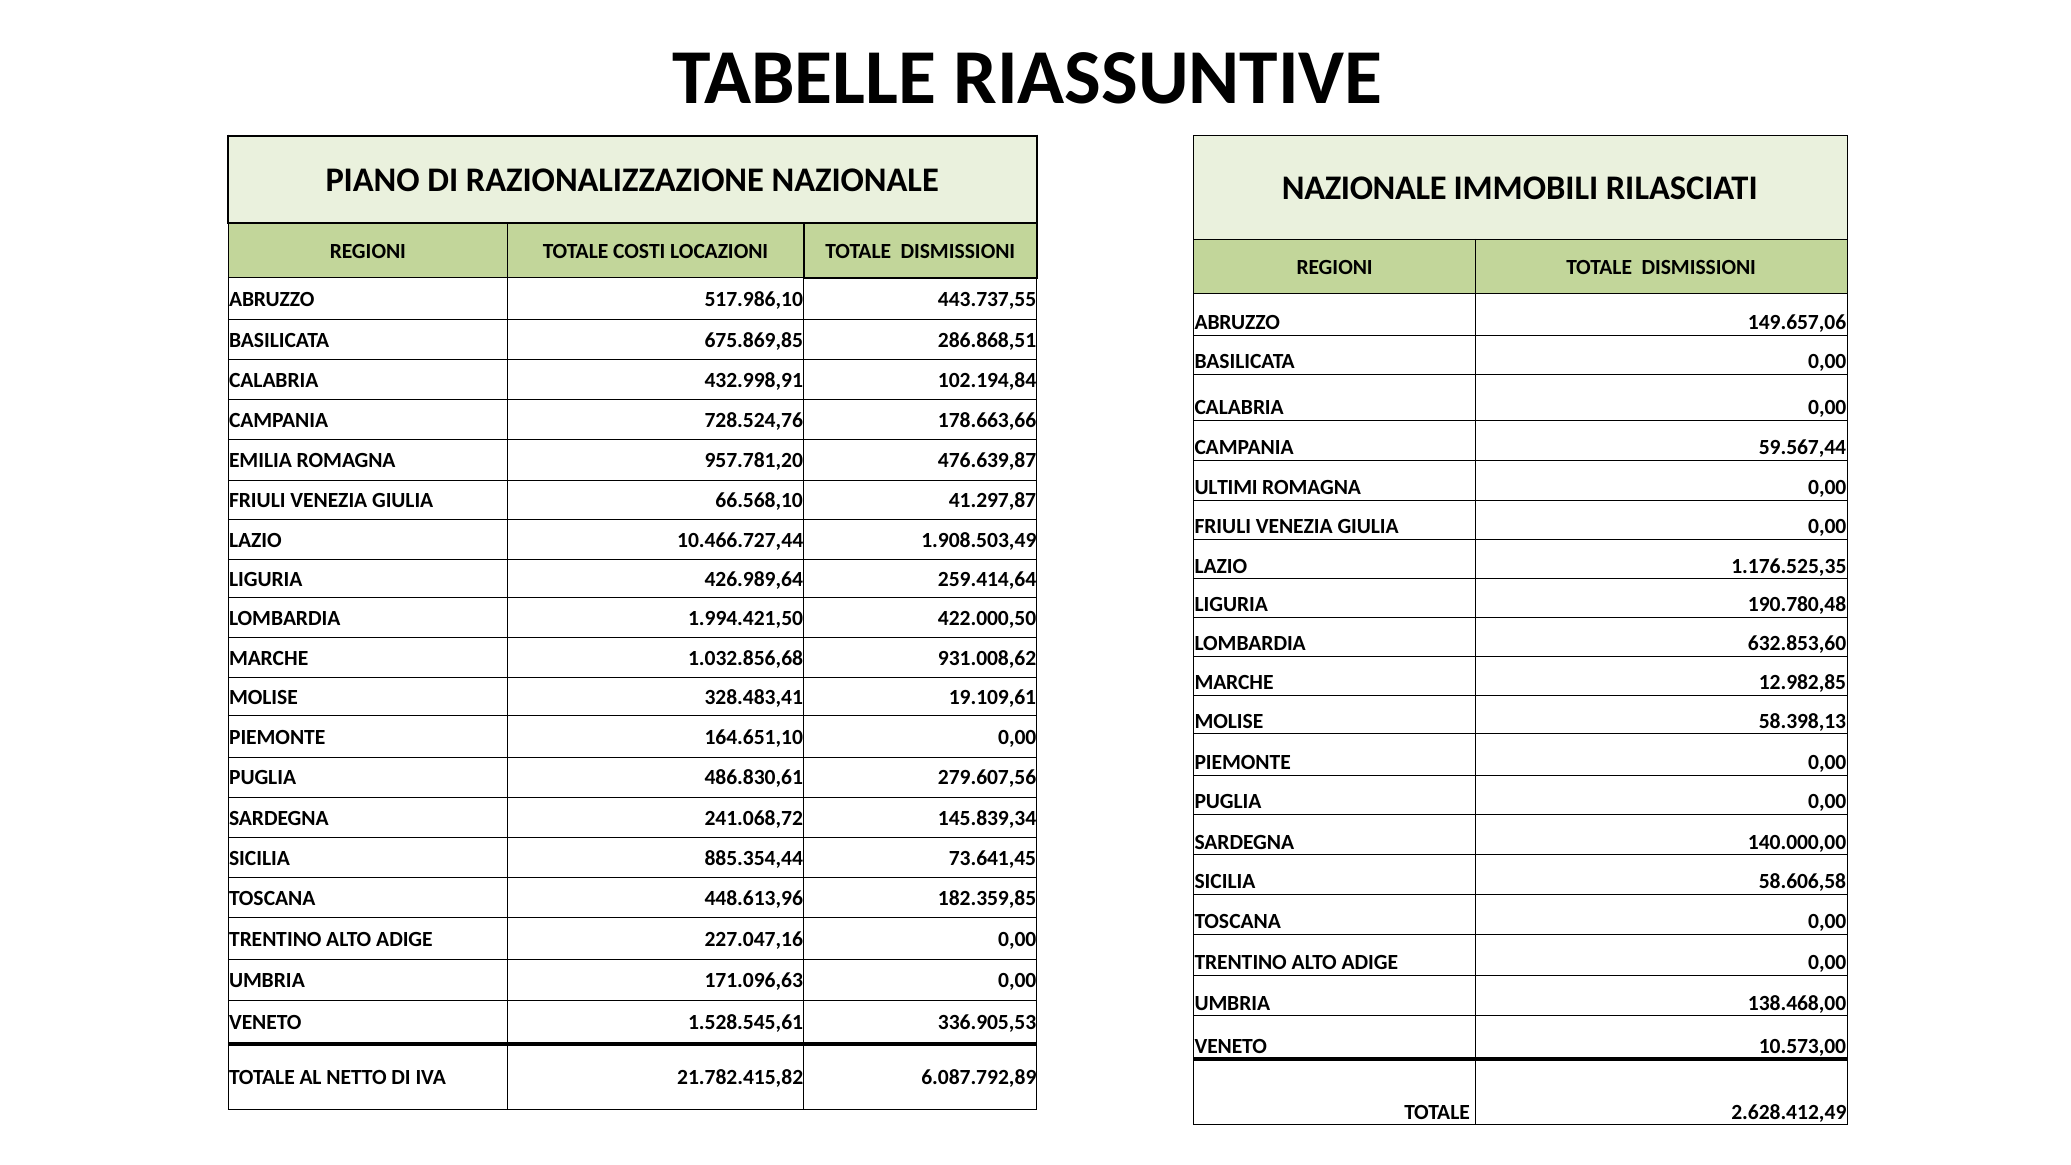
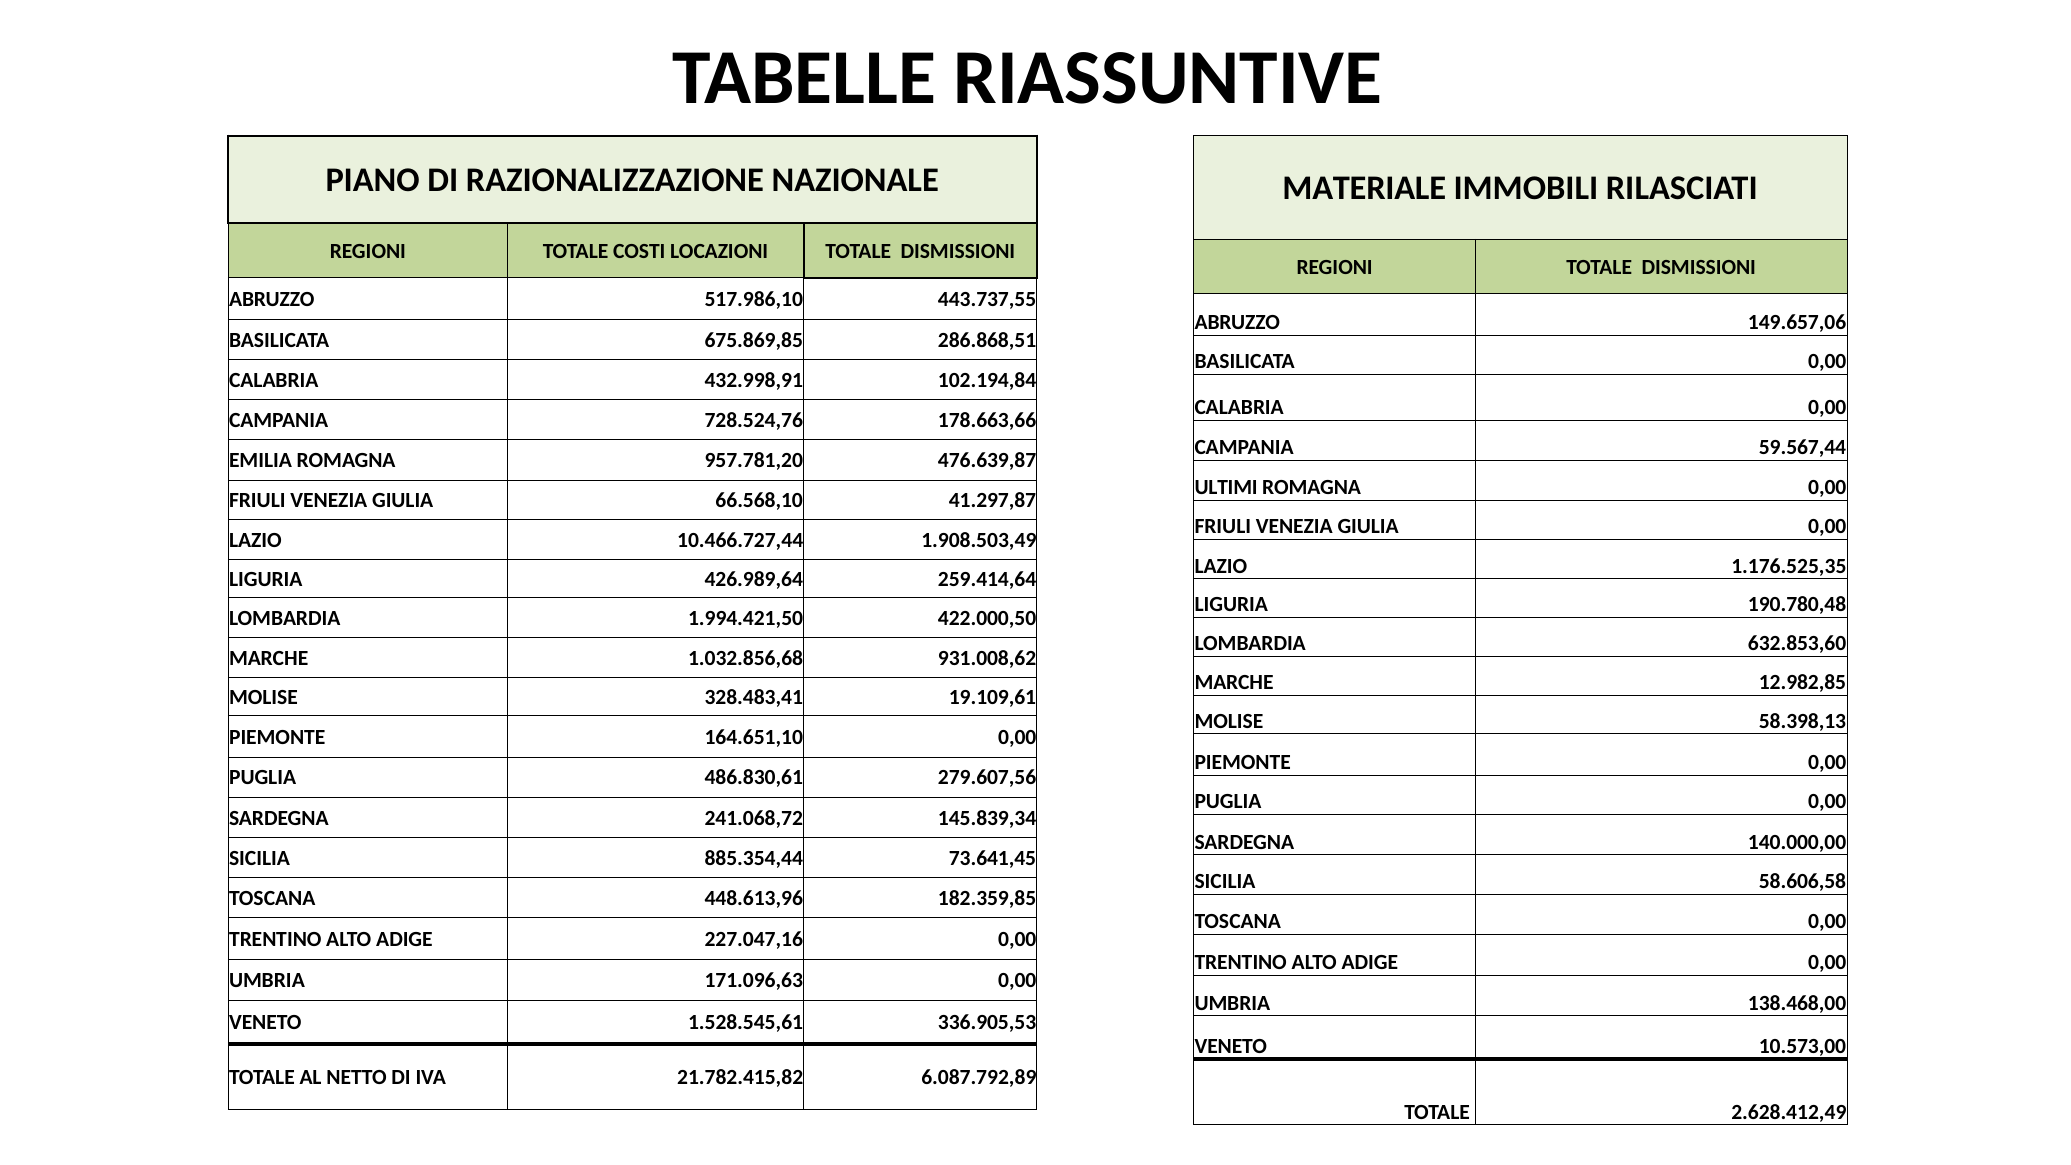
NAZIONALE at (1364, 188): NAZIONALE -> MATERIALE
